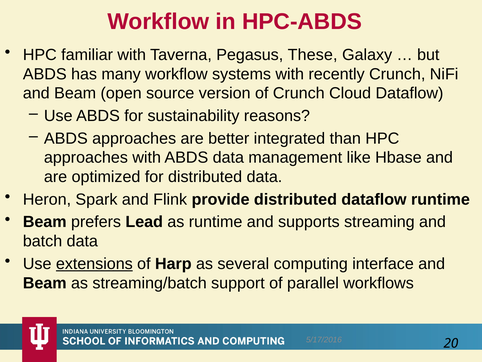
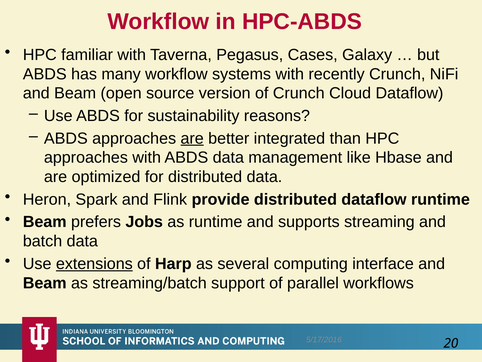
These: These -> Cases
are at (192, 138) underline: none -> present
Lead: Lead -> Jobs
